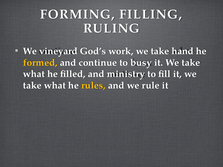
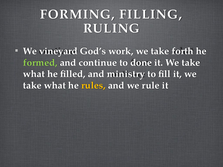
hand: hand -> forth
formed colour: yellow -> light green
busy: busy -> done
